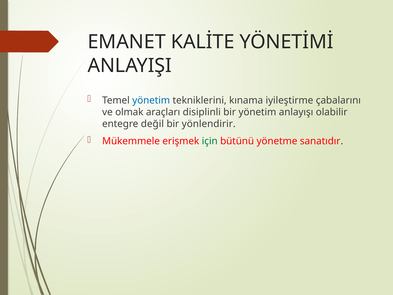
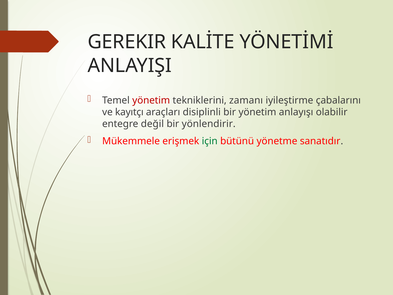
EMANET: EMANET -> GEREKIR
yönetim at (151, 100) colour: blue -> red
kınama: kınama -> zamanı
olmak: olmak -> kayıtçı
